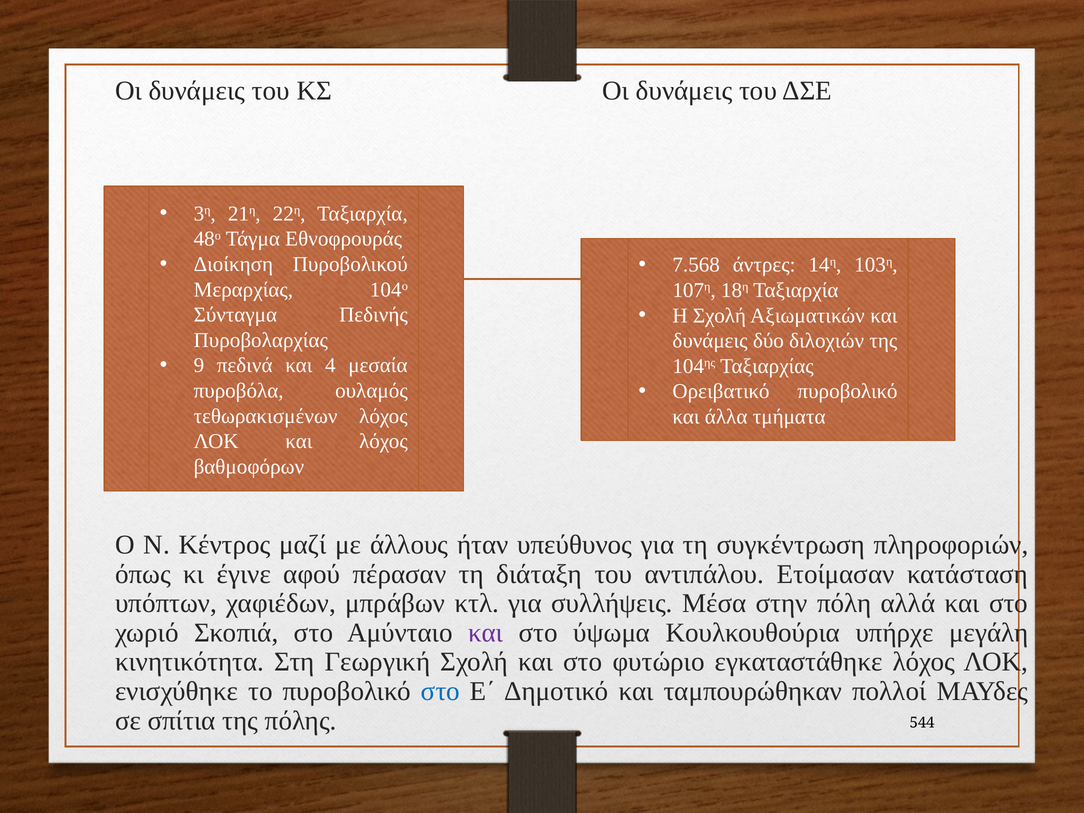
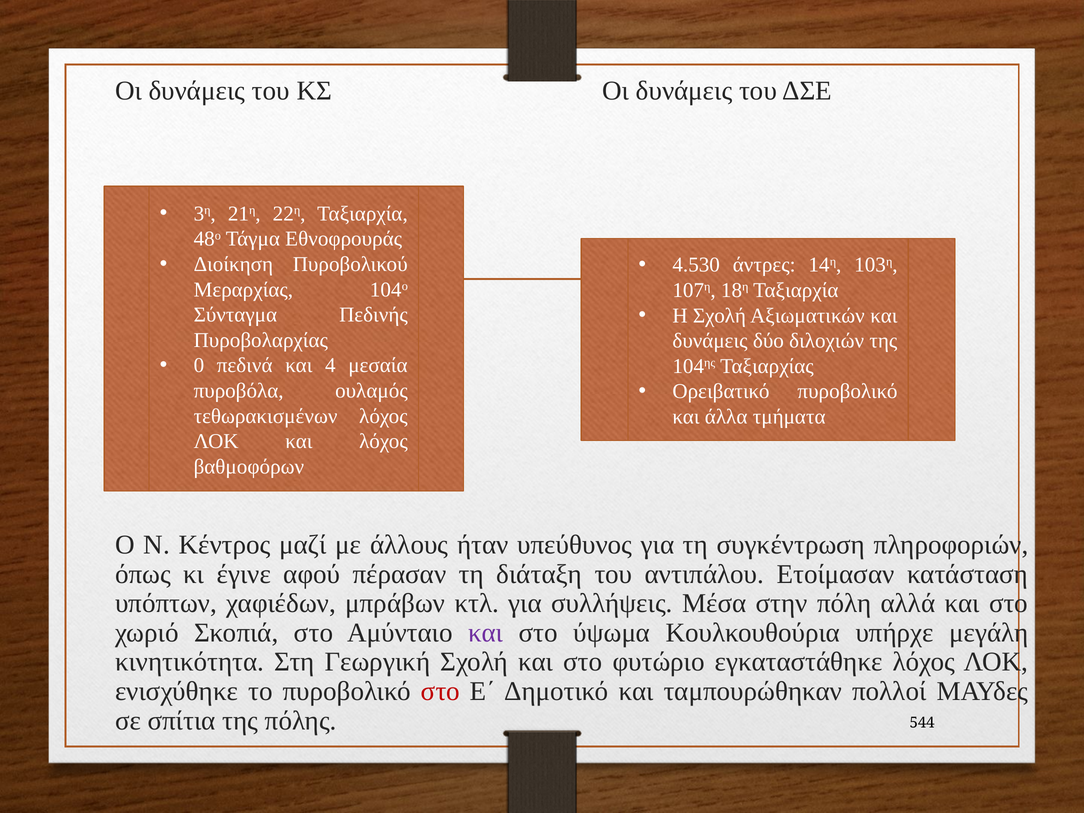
7.568: 7.568 -> 4.530
9: 9 -> 0
στο at (440, 691) colour: blue -> red
